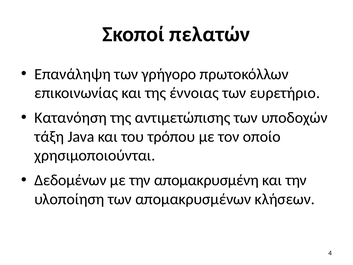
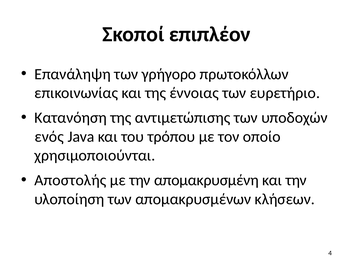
πελατών: πελατών -> επιπλέον
τάξη: τάξη -> ενός
Δεδομένων: Δεδομένων -> Αποστολής
